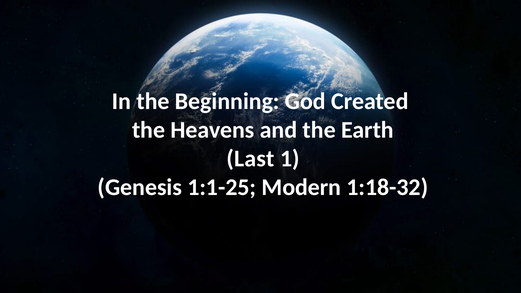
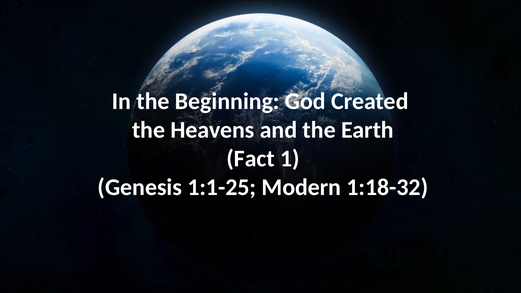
Last: Last -> Fact
